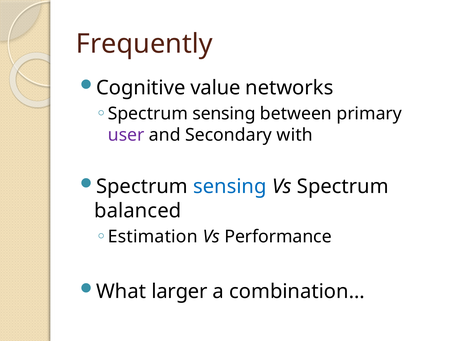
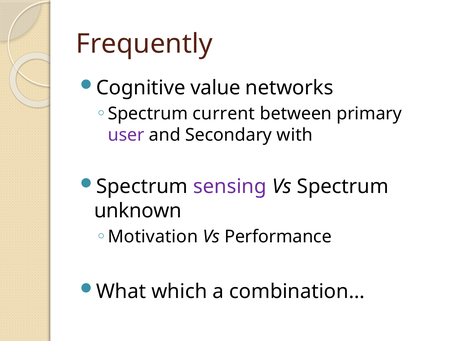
sensing at (224, 114): sensing -> current
sensing at (230, 187) colour: blue -> purple
balanced: balanced -> unknown
Estimation: Estimation -> Motivation
larger: larger -> which
